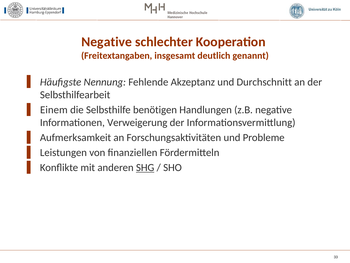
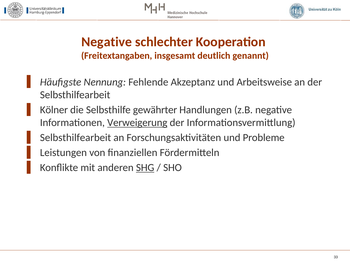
Durchschnitt: Durchschnitt -> Arbeitsweise
Einem: Einem -> Kölner
benötigen: benötigen -> gewährter
Verweigerung underline: none -> present
Aufmerksamkeit at (76, 137): Aufmerksamkeit -> Selbsthilfearbeit
